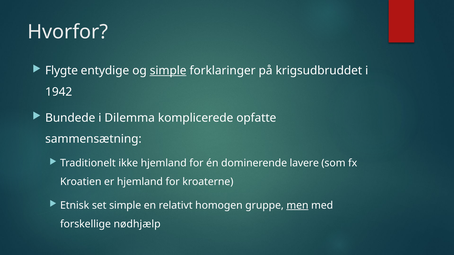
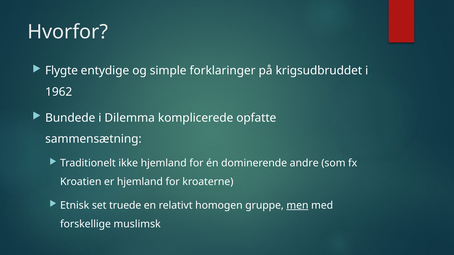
simple at (168, 71) underline: present -> none
1942: 1942 -> 1962
lavere: lavere -> andre
set simple: simple -> truede
nødhjælp: nødhjælp -> muslimsk
